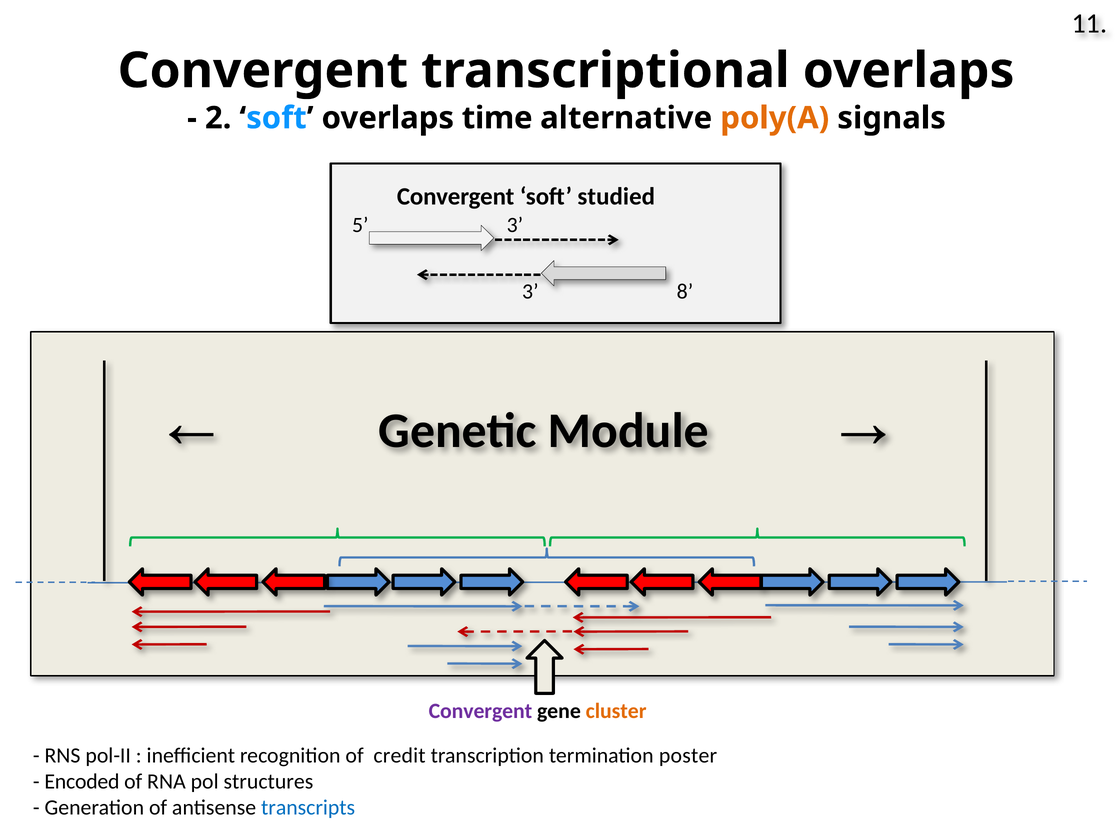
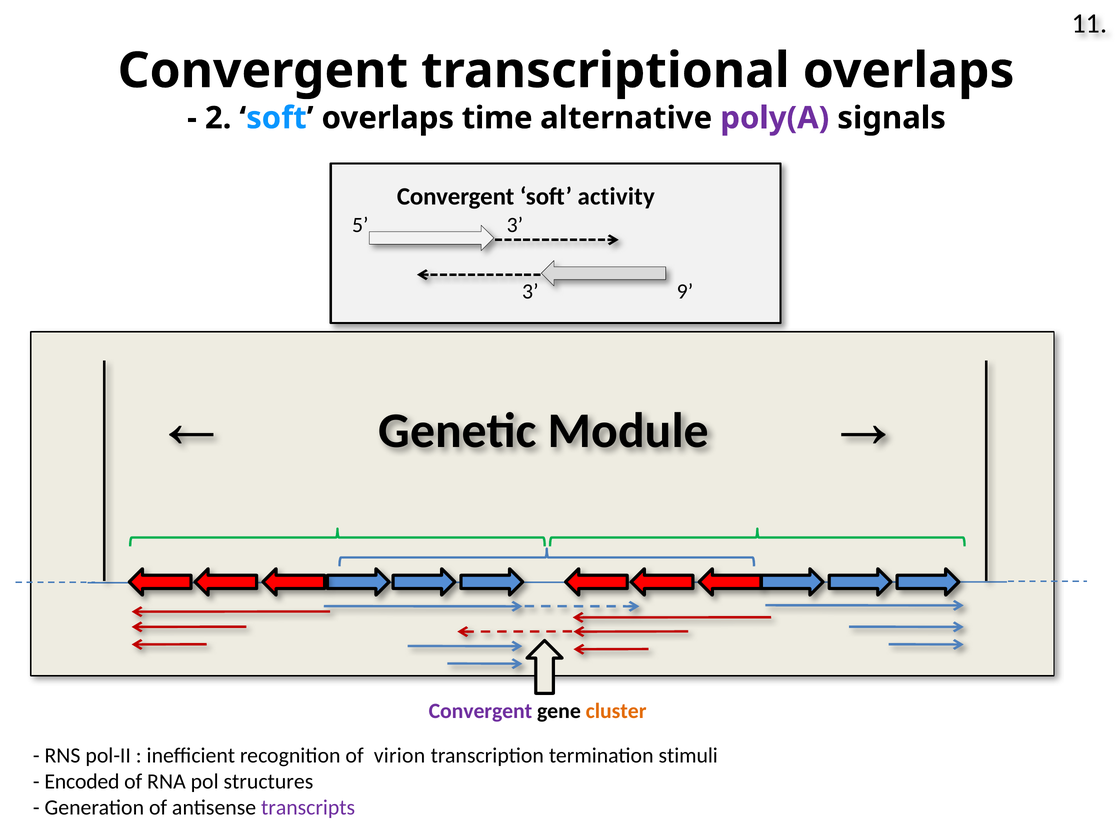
poly(A colour: orange -> purple
studied: studied -> activity
8: 8 -> 9
credit: credit -> virion
poster: poster -> stimuli
transcripts colour: blue -> purple
